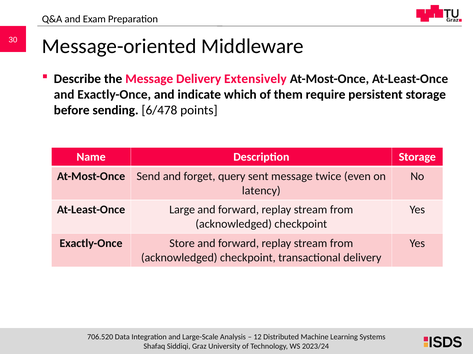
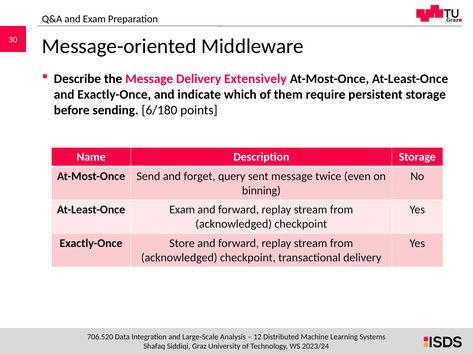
6/478: 6/478 -> 6/180
latency: latency -> binning
At-Least-Once Large: Large -> Exam
